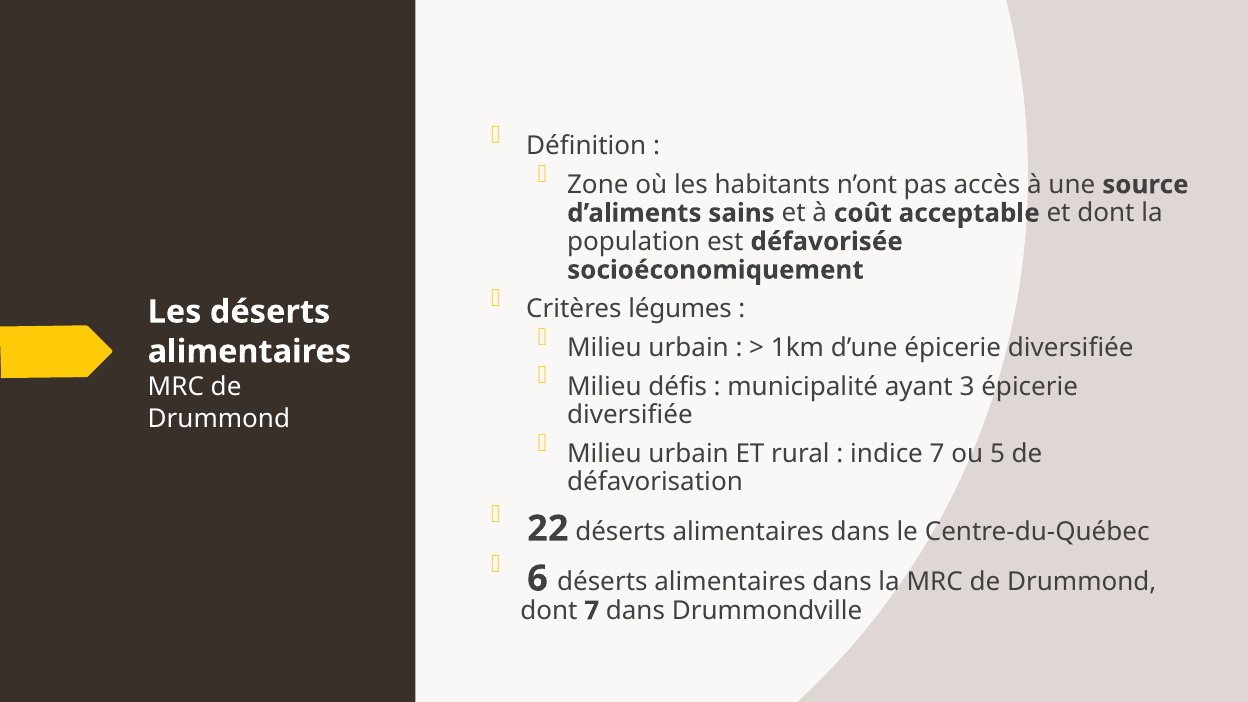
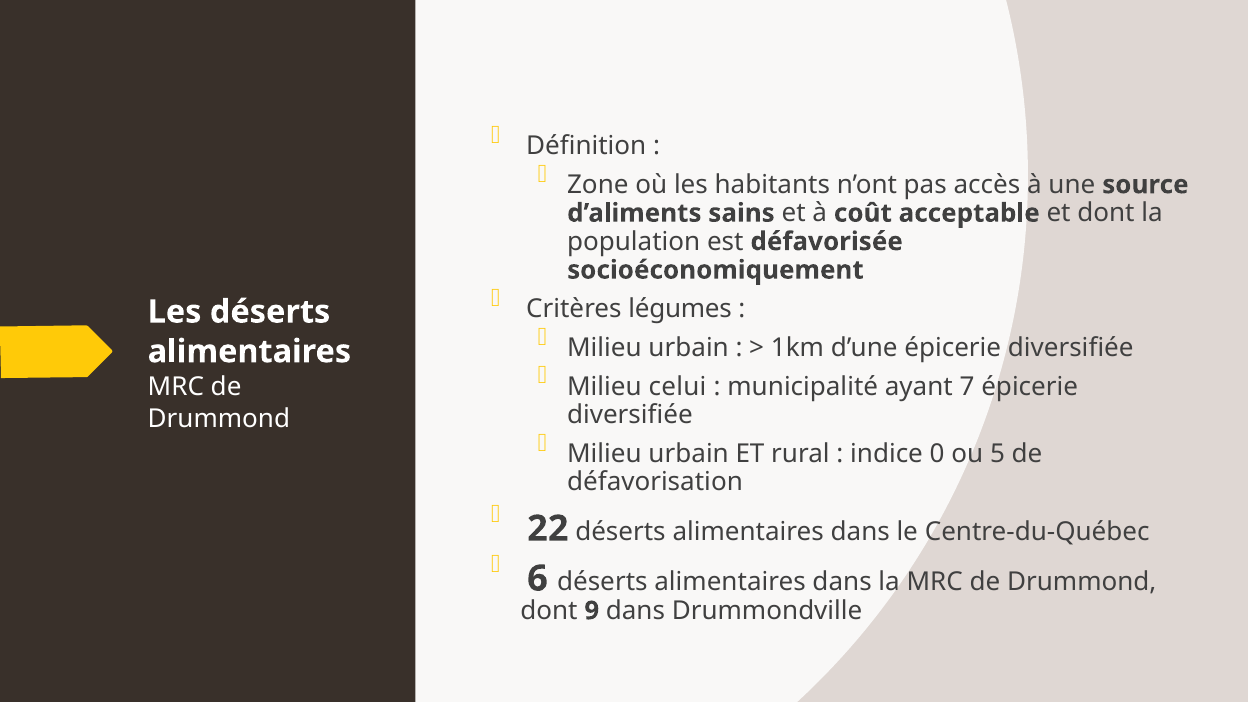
défis: défis -> celui
3: 3 -> 7
indice 7: 7 -> 0
dont 7: 7 -> 9
